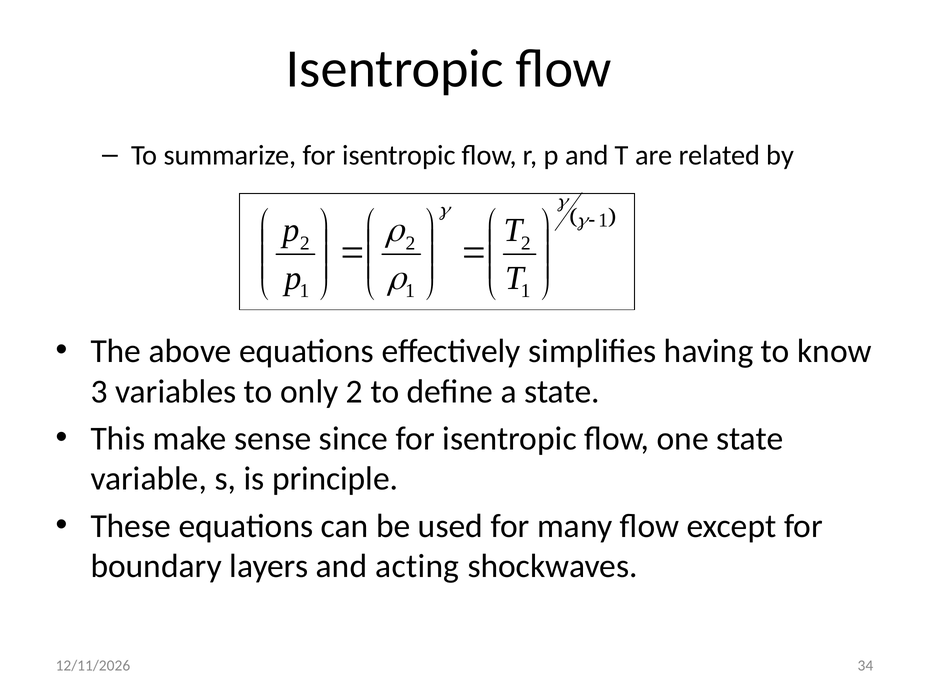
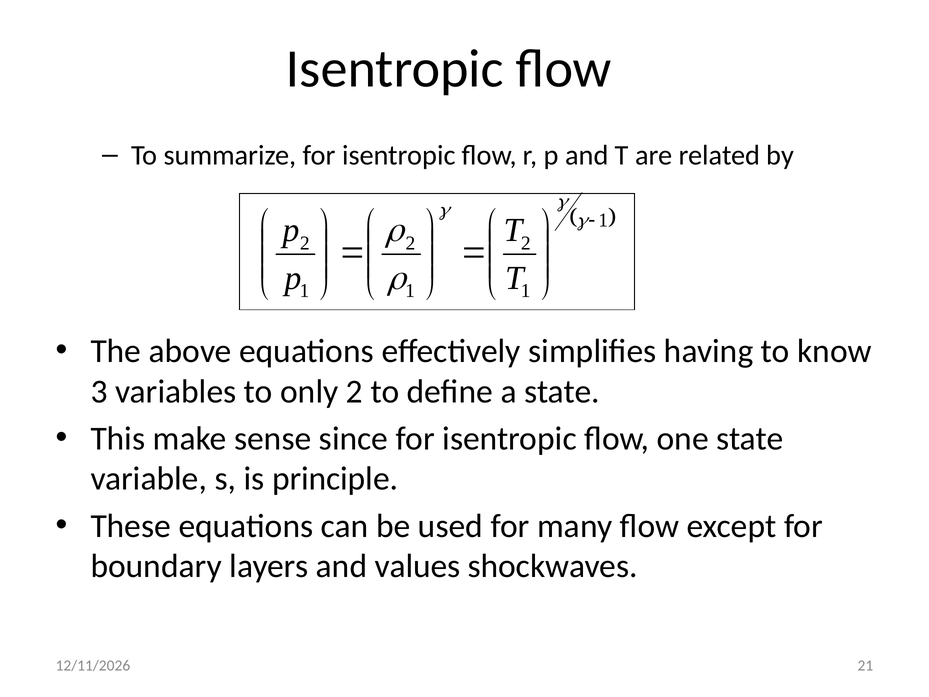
acting: acting -> values
34: 34 -> 21
